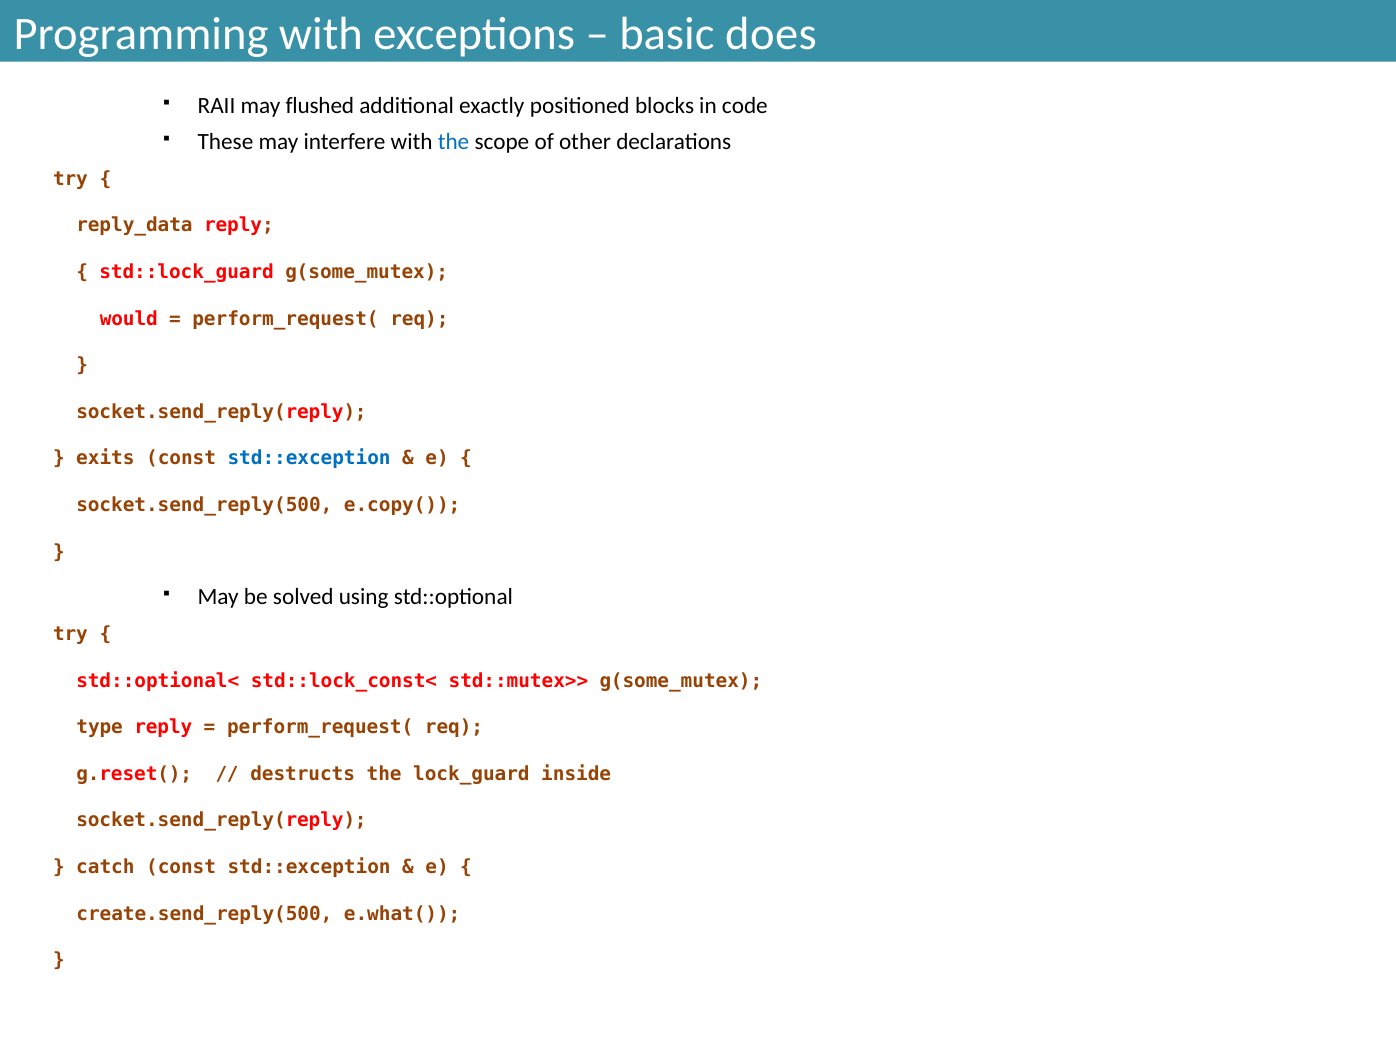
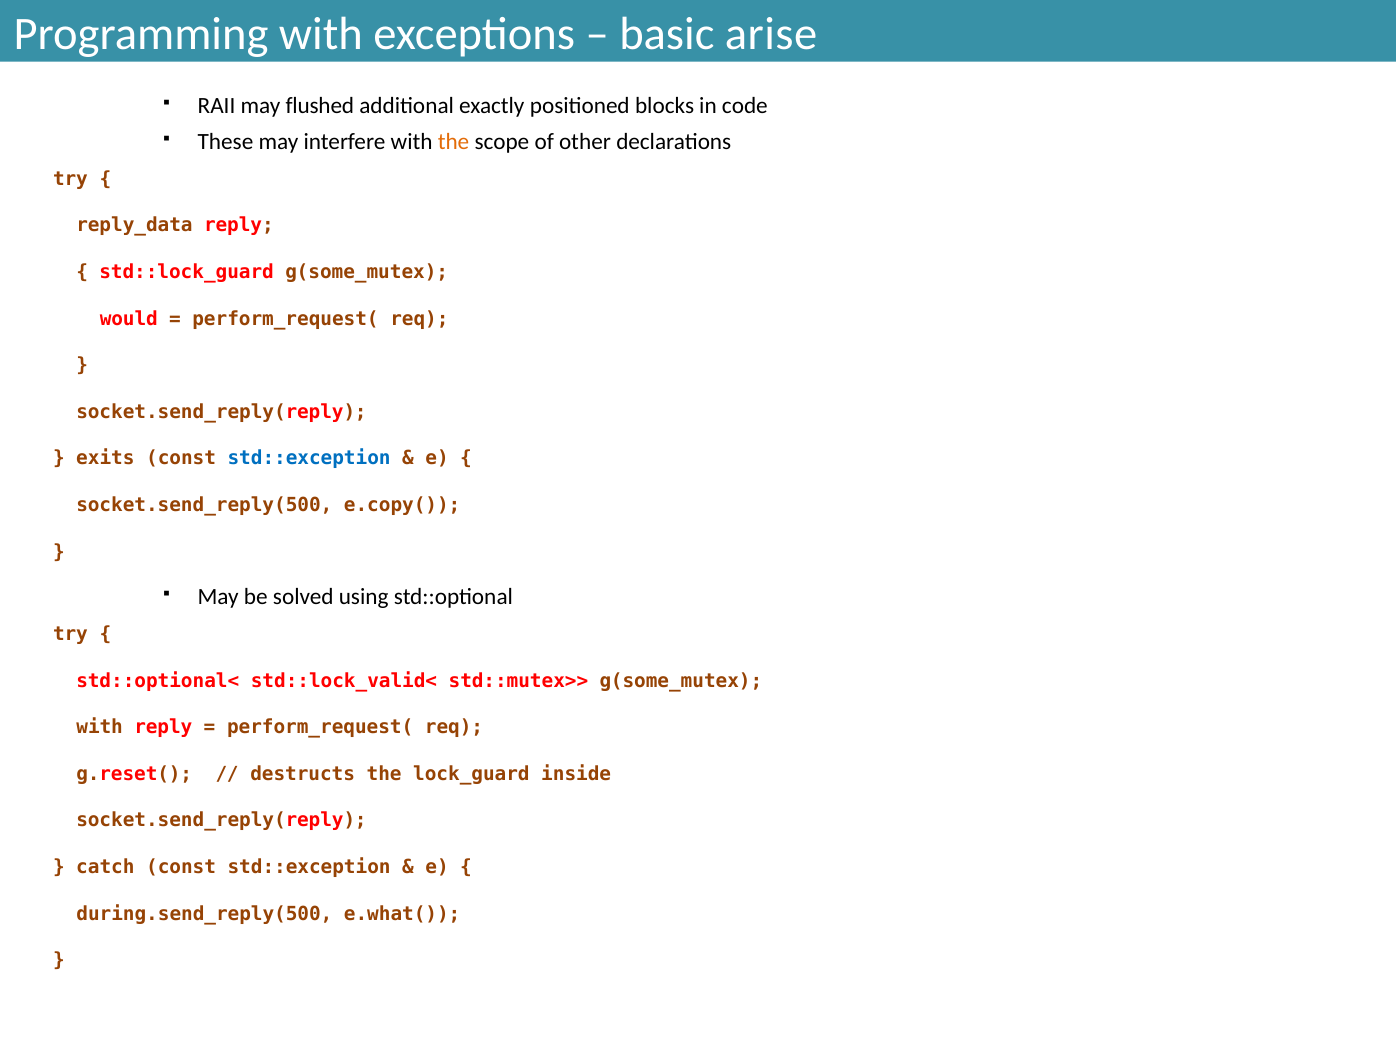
does: does -> arise
the at (454, 142) colour: blue -> orange
std::lock_const<: std::lock_const< -> std::lock_valid<
type at (100, 727): type -> with
create.send_reply(500: create.send_reply(500 -> during.send_reply(500
